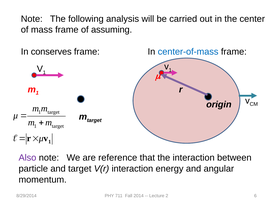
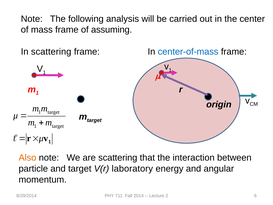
In conserves: conserves -> scattering
Also colour: purple -> orange
are reference: reference -> scattering
V(r interaction: interaction -> laboratory
